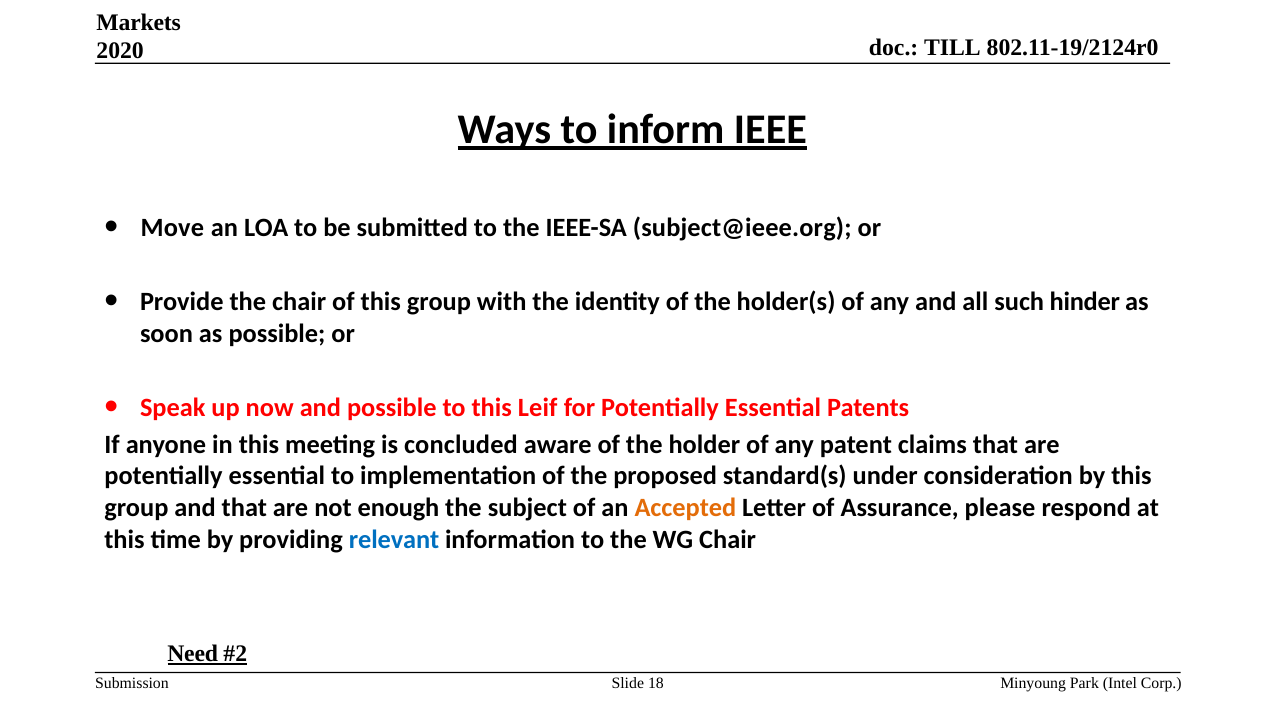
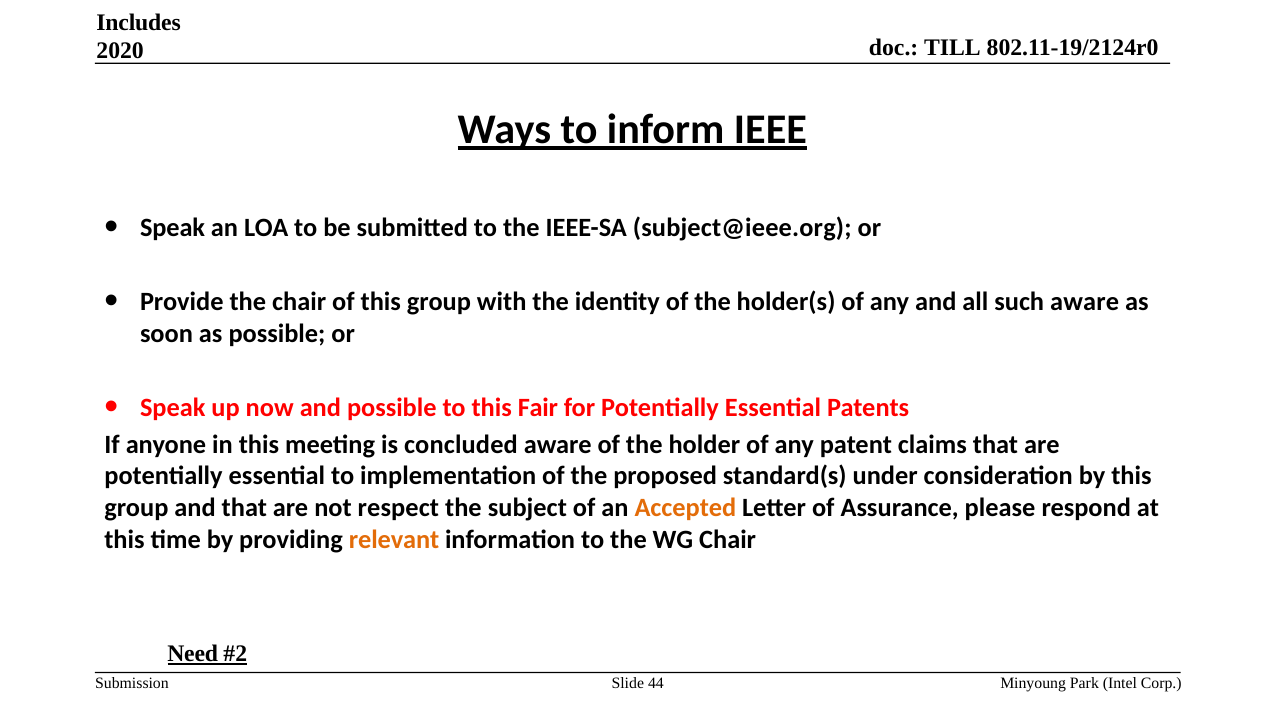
Markets: Markets -> Includes
Move at (172, 228): Move -> Speak
such hinder: hinder -> aware
Leif: Leif -> Fair
enough: enough -> respect
relevant colour: blue -> orange
18: 18 -> 44
